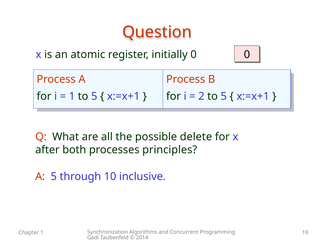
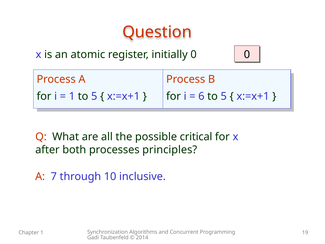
2: 2 -> 6
delete: delete -> critical
A 5: 5 -> 7
